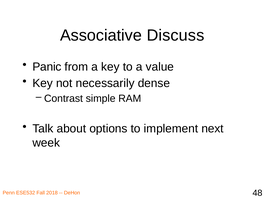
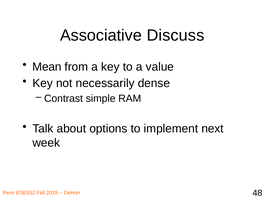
Panic: Panic -> Mean
